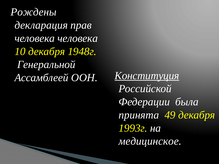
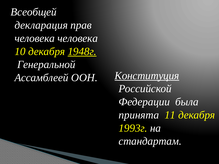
Рождены: Рождены -> Всеобщей
1948г underline: none -> present
49: 49 -> 11
медицинское: медицинское -> стандартам
